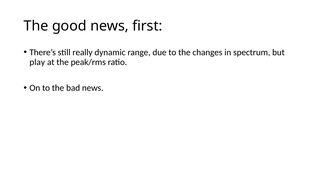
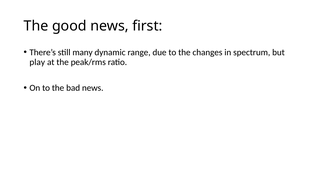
really: really -> many
